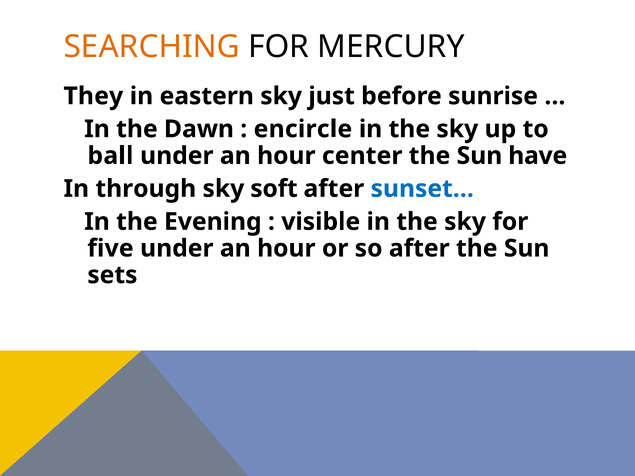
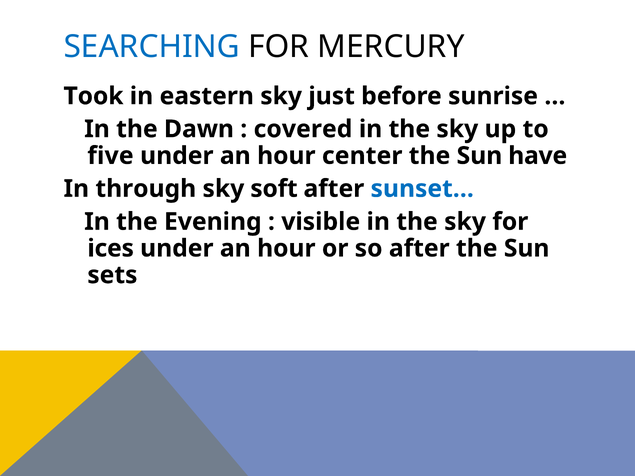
SEARCHING colour: orange -> blue
They: They -> Took
encircle: encircle -> covered
ball: ball -> five
five: five -> ices
